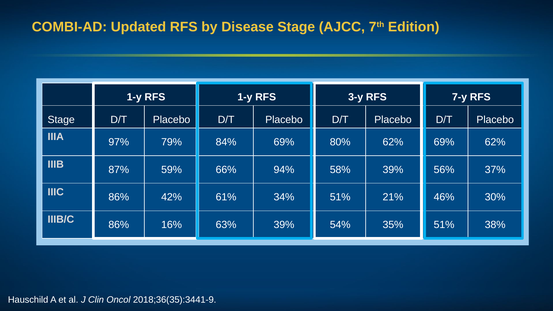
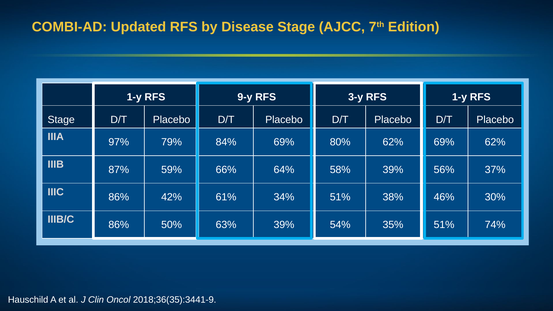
RFS 1-y: 1-y -> 9-y
RFS 7-y: 7-y -> 1-y
94%: 94% -> 64%
21%: 21% -> 38%
16%: 16% -> 50%
38%: 38% -> 74%
